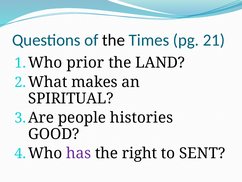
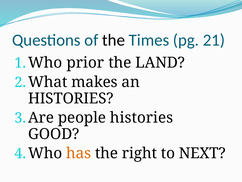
SPIRITUAL at (71, 98): SPIRITUAL -> HISTORIES
has colour: purple -> orange
SENT: SENT -> NEXT
